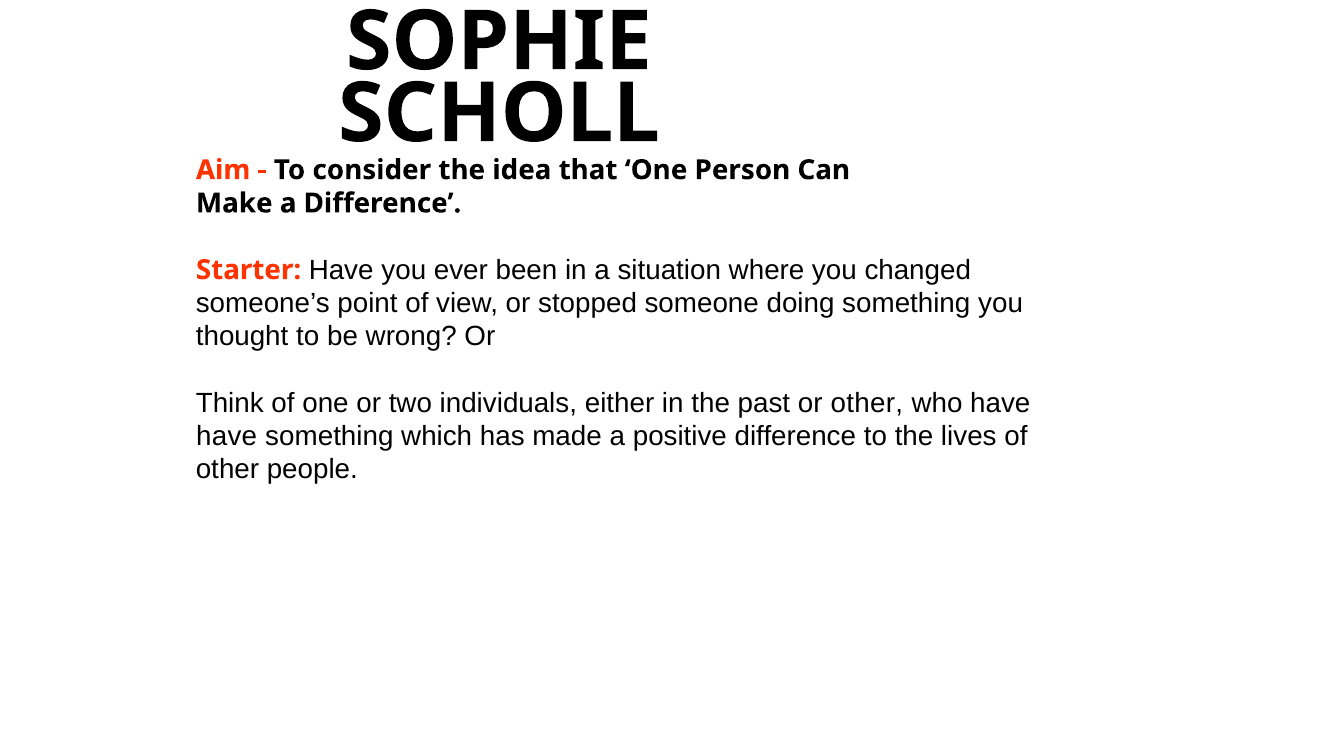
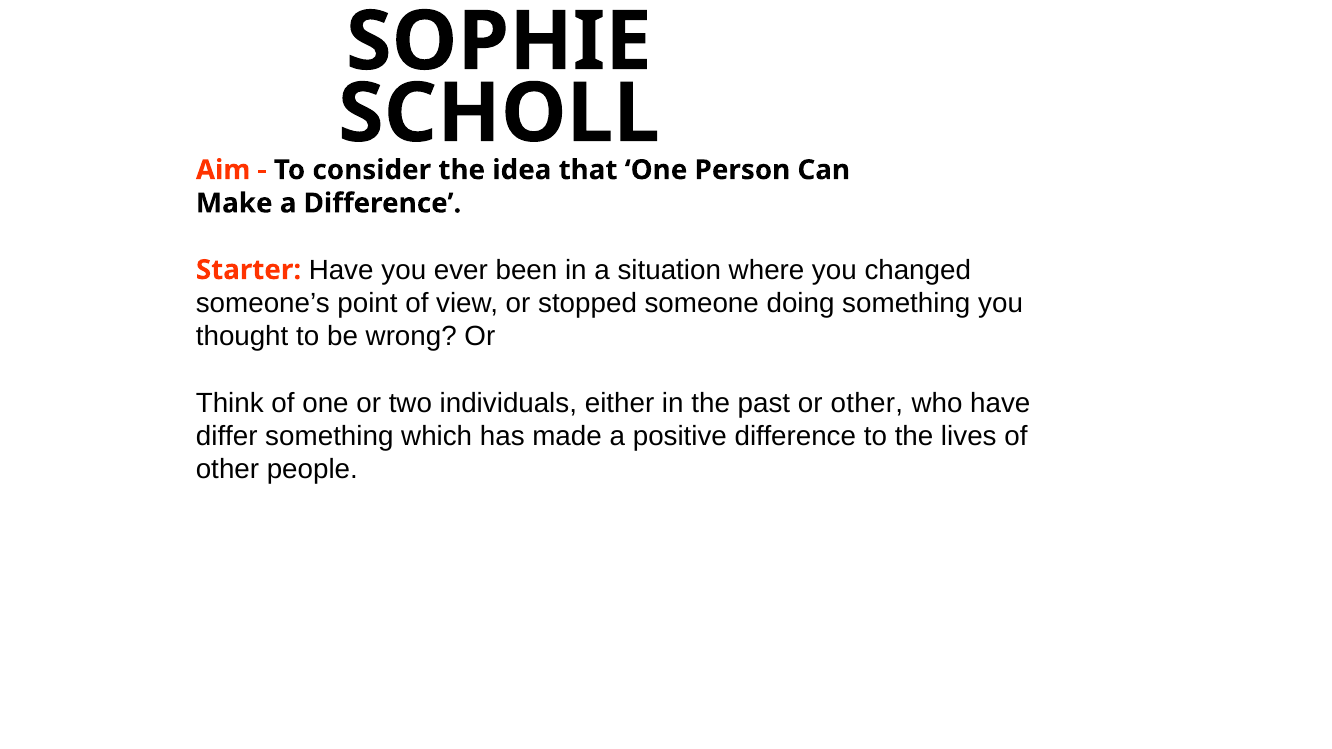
have at (227, 437): have -> differ
